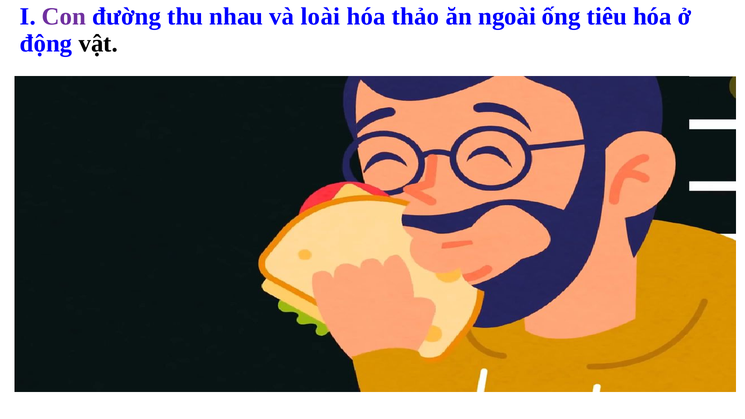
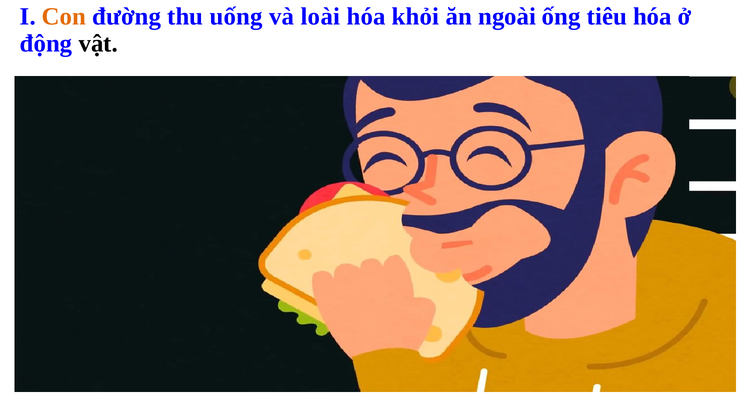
Con colour: purple -> orange
nhau: nhau -> uống
thảo: thảo -> khỏi
